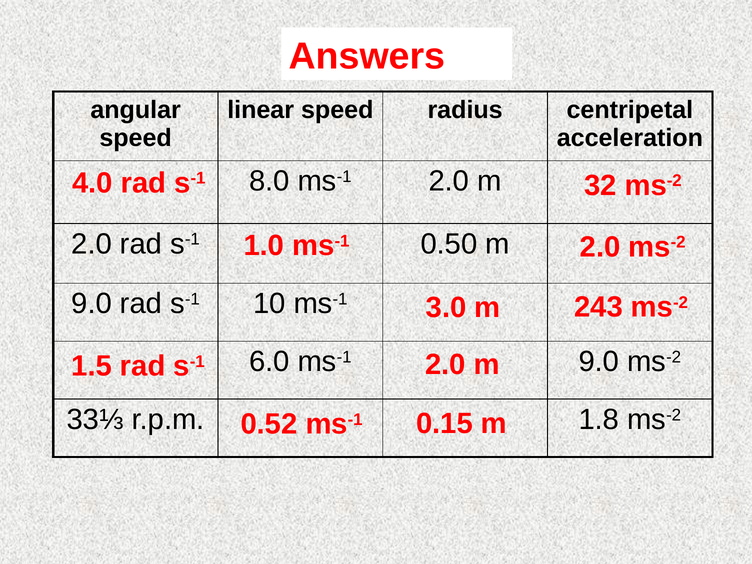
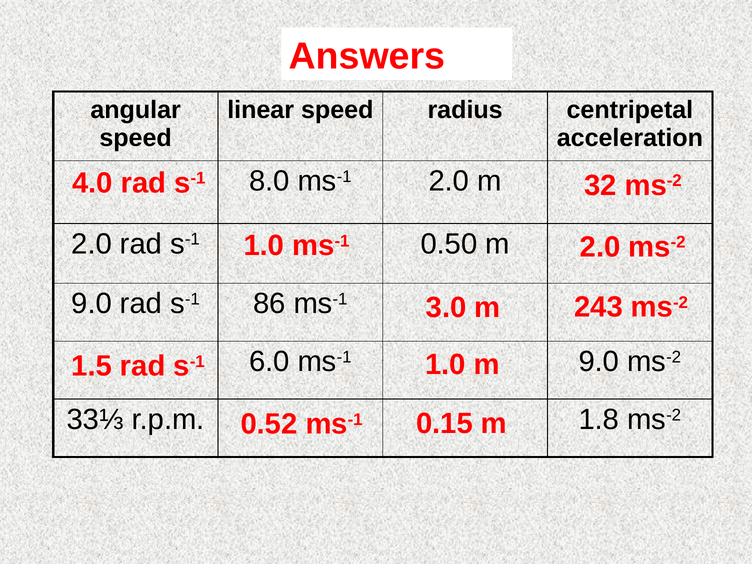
10: 10 -> 86
2.0 at (445, 364): 2.0 -> 1.0
